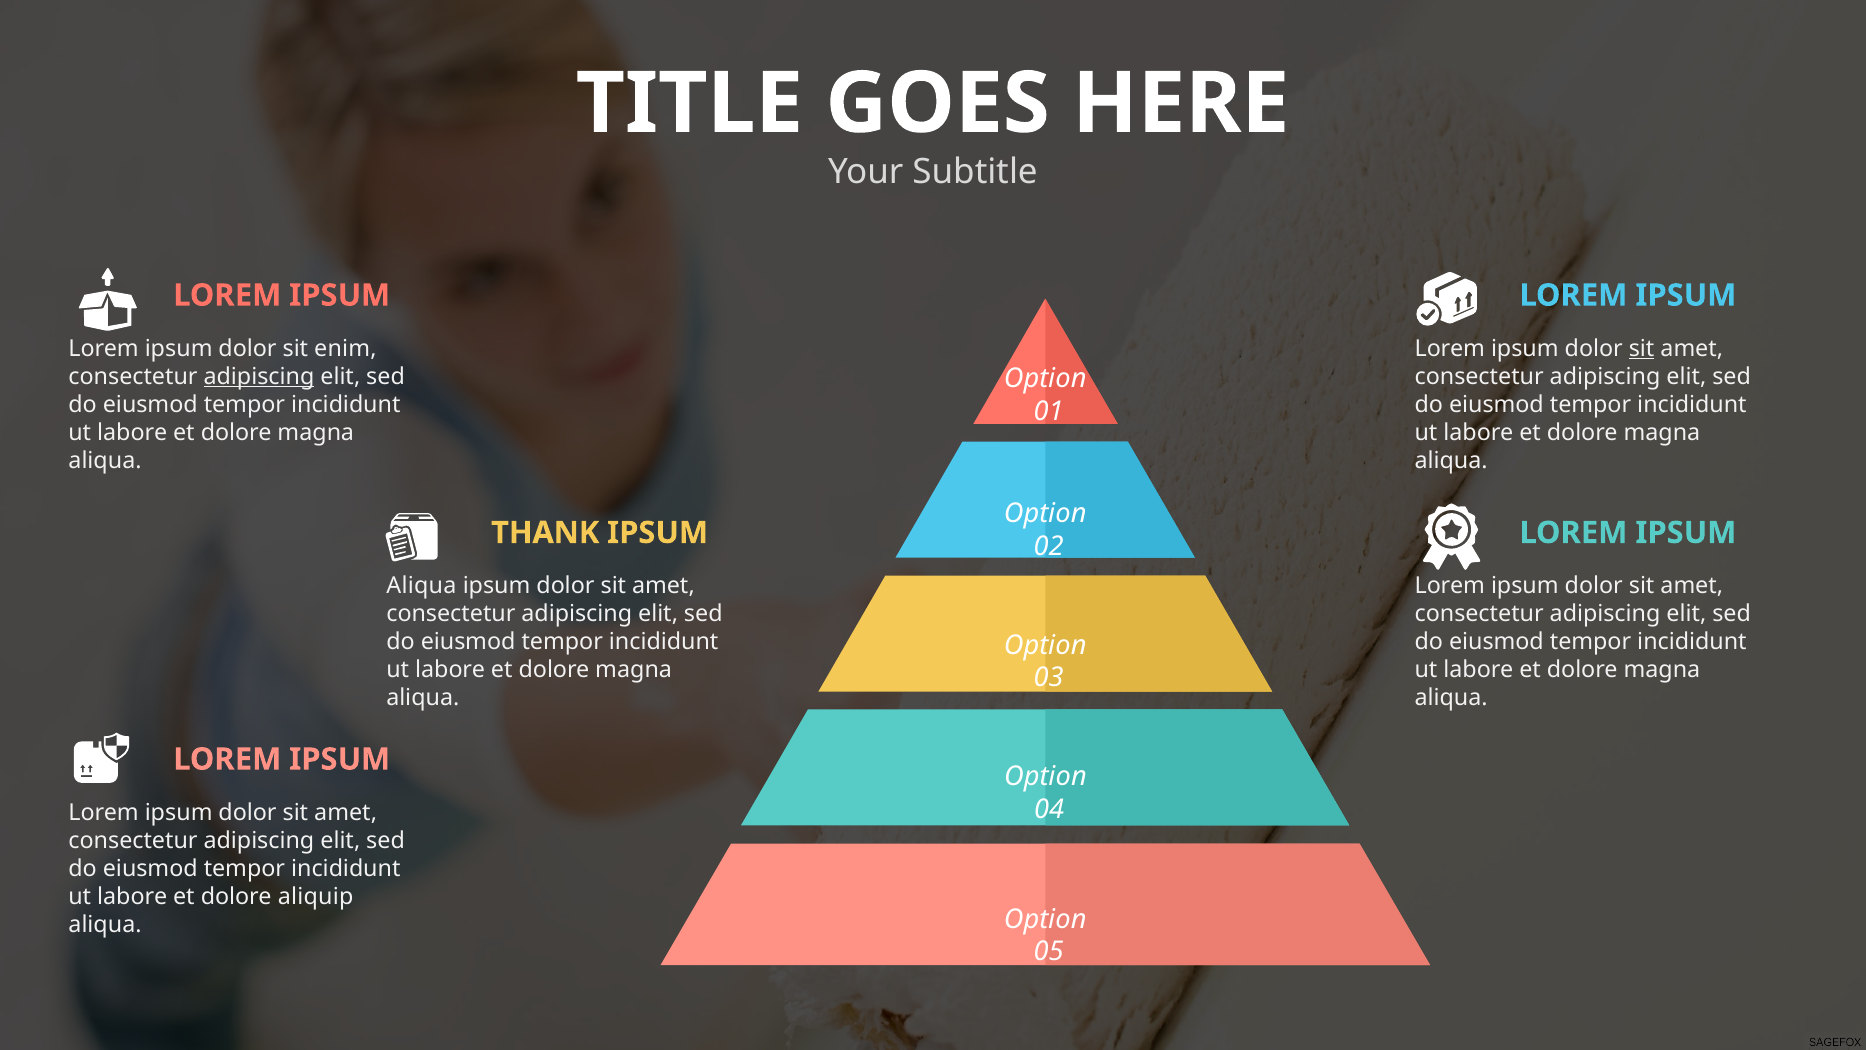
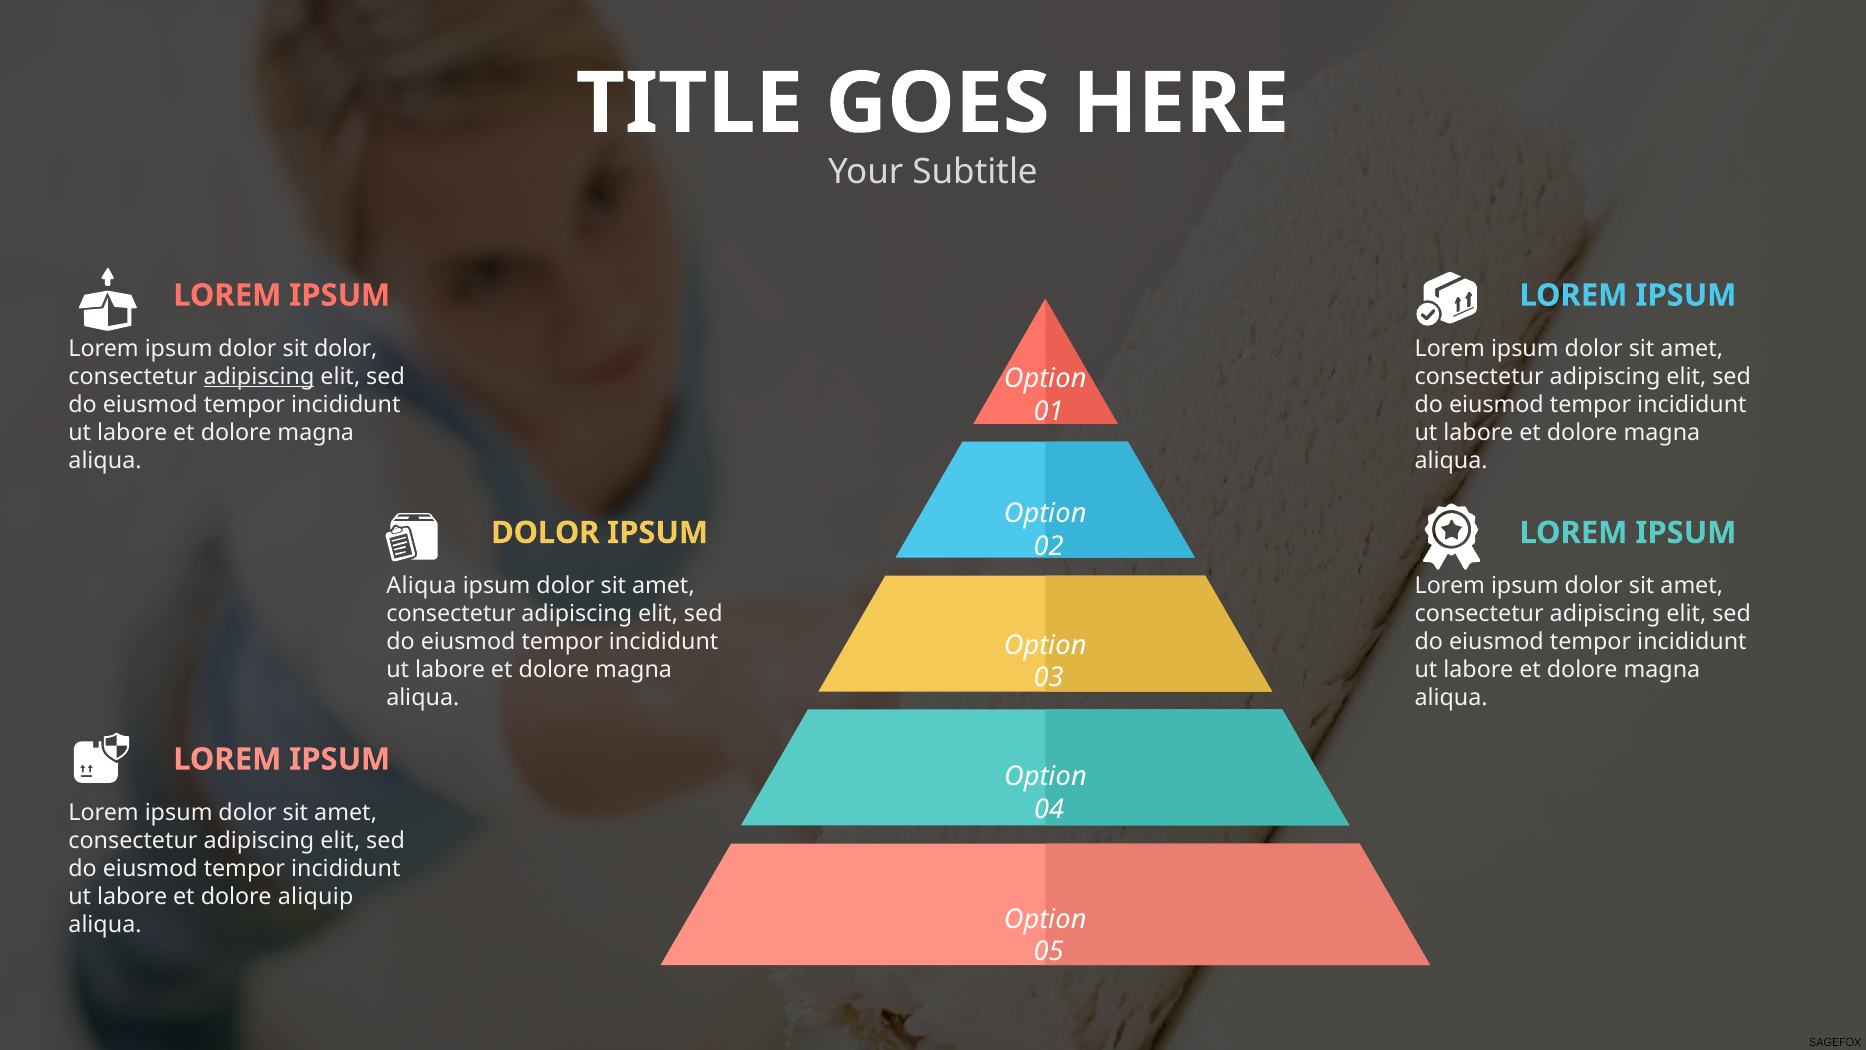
sit enim: enim -> dolor
sit at (1642, 348) underline: present -> none
THANK at (545, 533): THANK -> DOLOR
